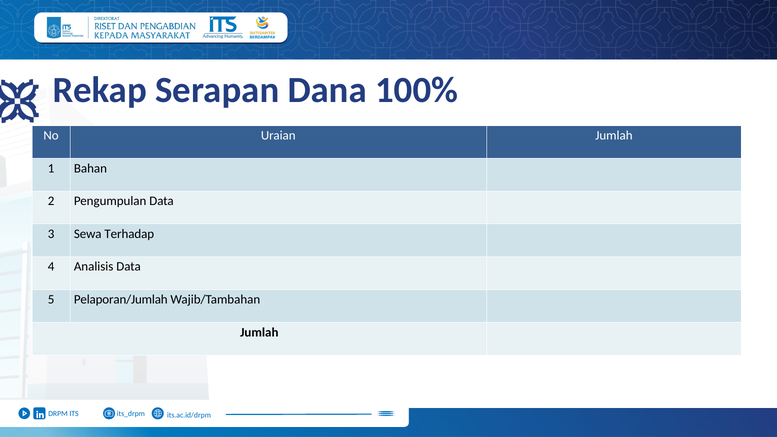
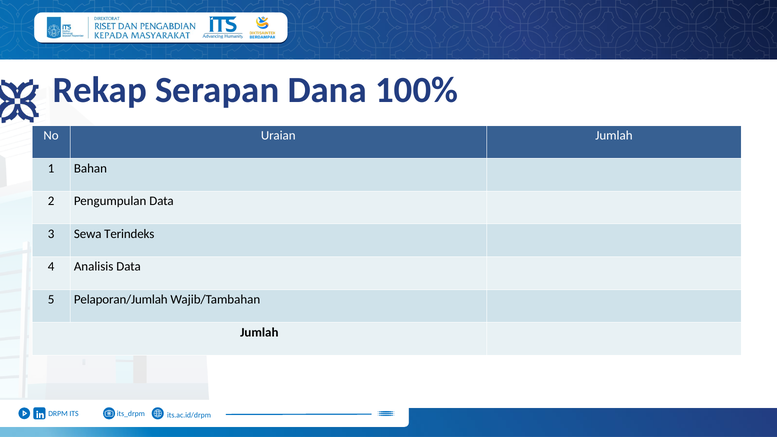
Terhadap: Terhadap -> Terindeks
